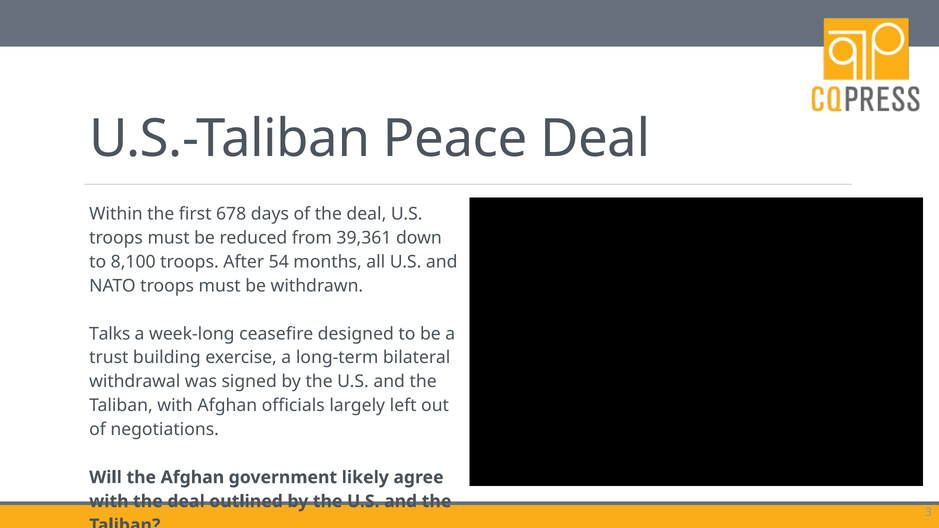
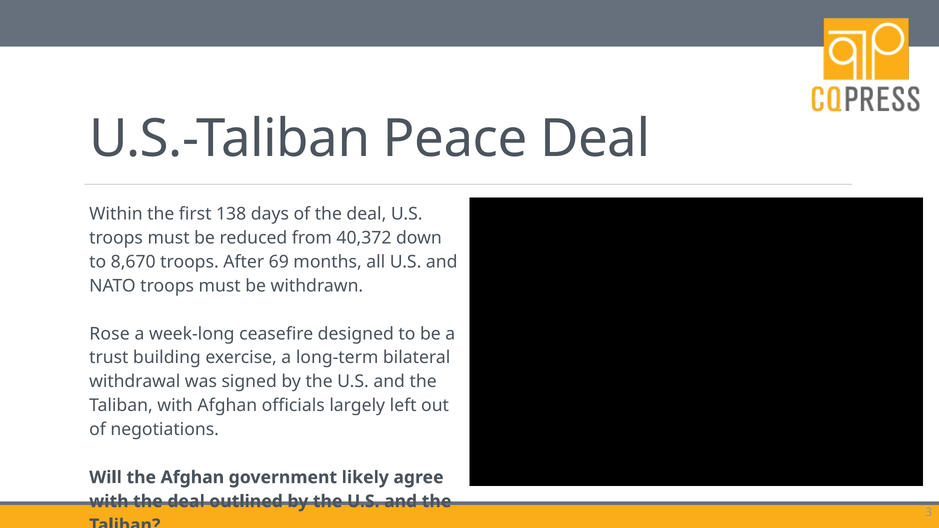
678: 678 -> 138
39,361: 39,361 -> 40,372
8,100: 8,100 -> 8,670
54: 54 -> 69
Talks: Talks -> Rose
